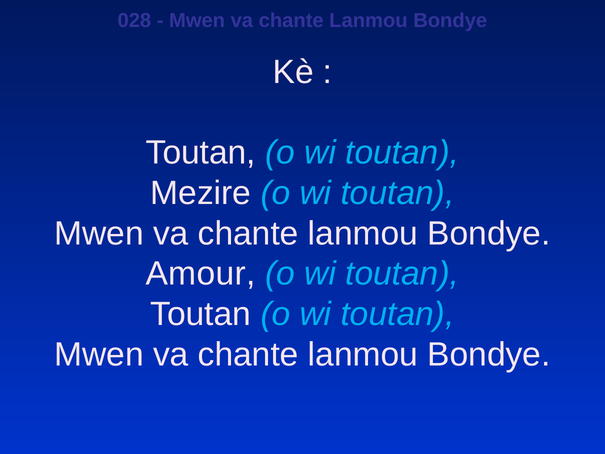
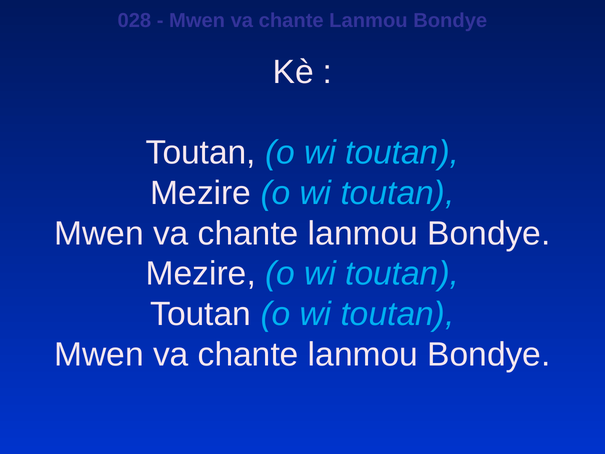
Amour at (201, 274): Amour -> Mezire
